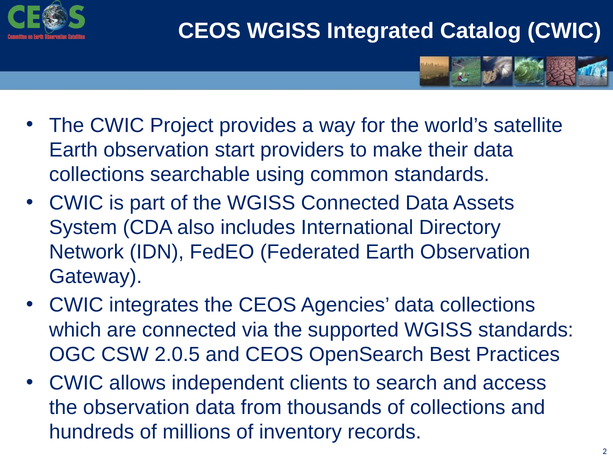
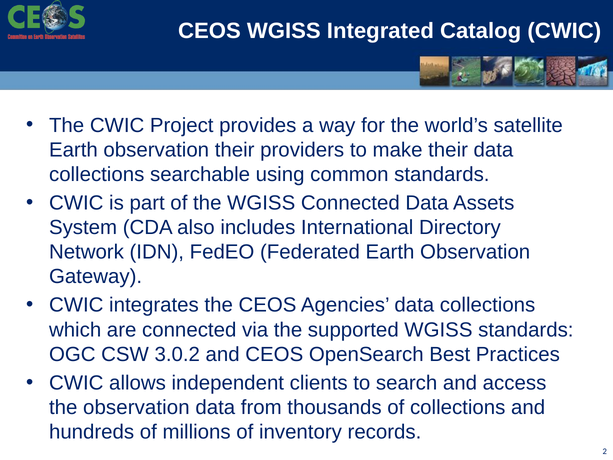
observation start: start -> their
2.0.5: 2.0.5 -> 3.0.2
